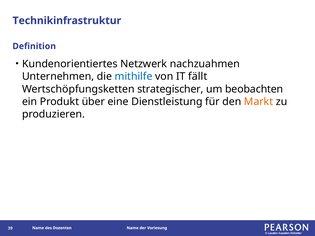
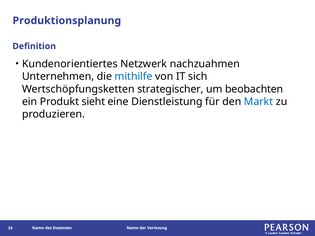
Technikinfrastruktur: Technikinfrastruktur -> Produktionsplanung
fällt: fällt -> sich
über: über -> sieht
Markt colour: orange -> blue
